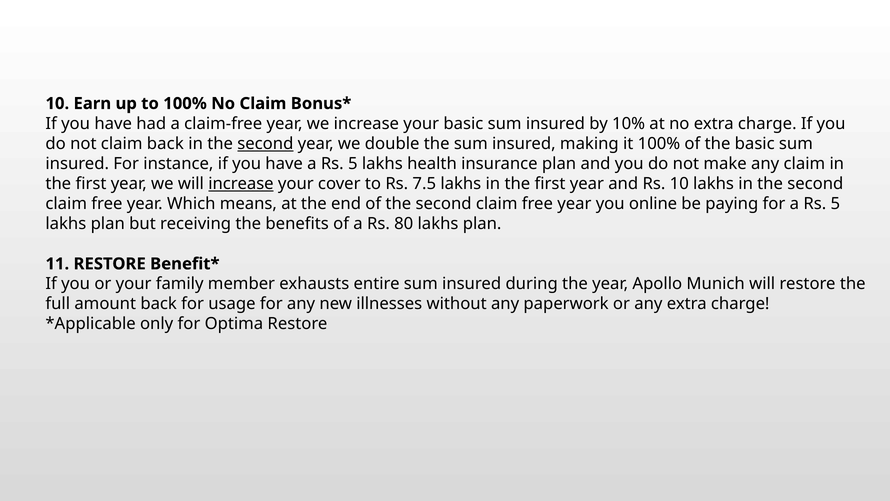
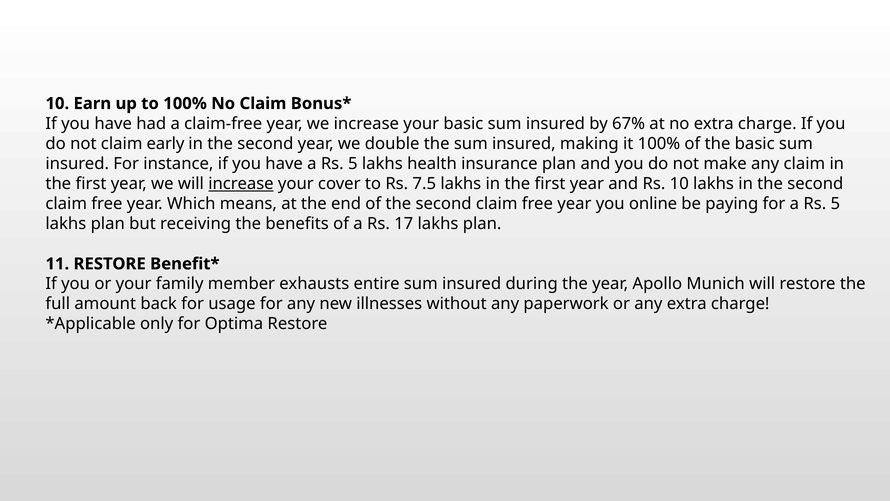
10%: 10% -> 67%
claim back: back -> early
second at (265, 143) underline: present -> none
80: 80 -> 17
